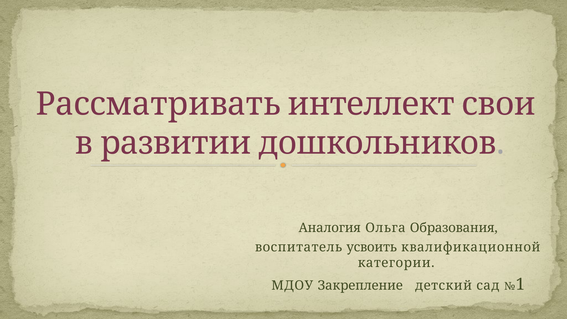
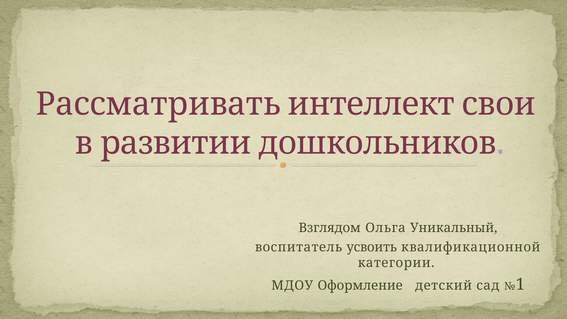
Аналогия: Аналогия -> Взглядом
Образования: Образования -> Уникальный
Закрепление: Закрепление -> Оформление
